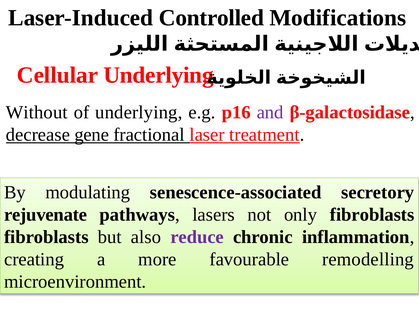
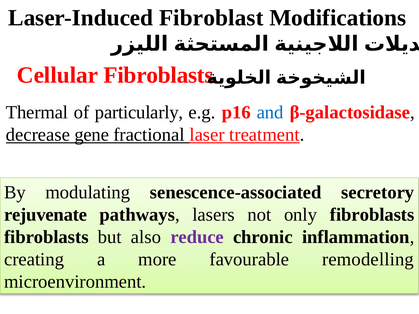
Controlled: Controlled -> Fibroblast
Cellular Underlying: Underlying -> Fibroblasts
Without: Without -> Thermal
of underlying: underlying -> particularly
and colour: purple -> blue
